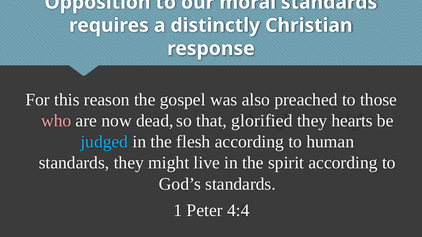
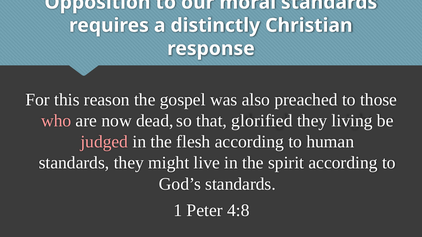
hearts: hearts -> living
judged colour: light blue -> pink
4:4: 4:4 -> 4:8
